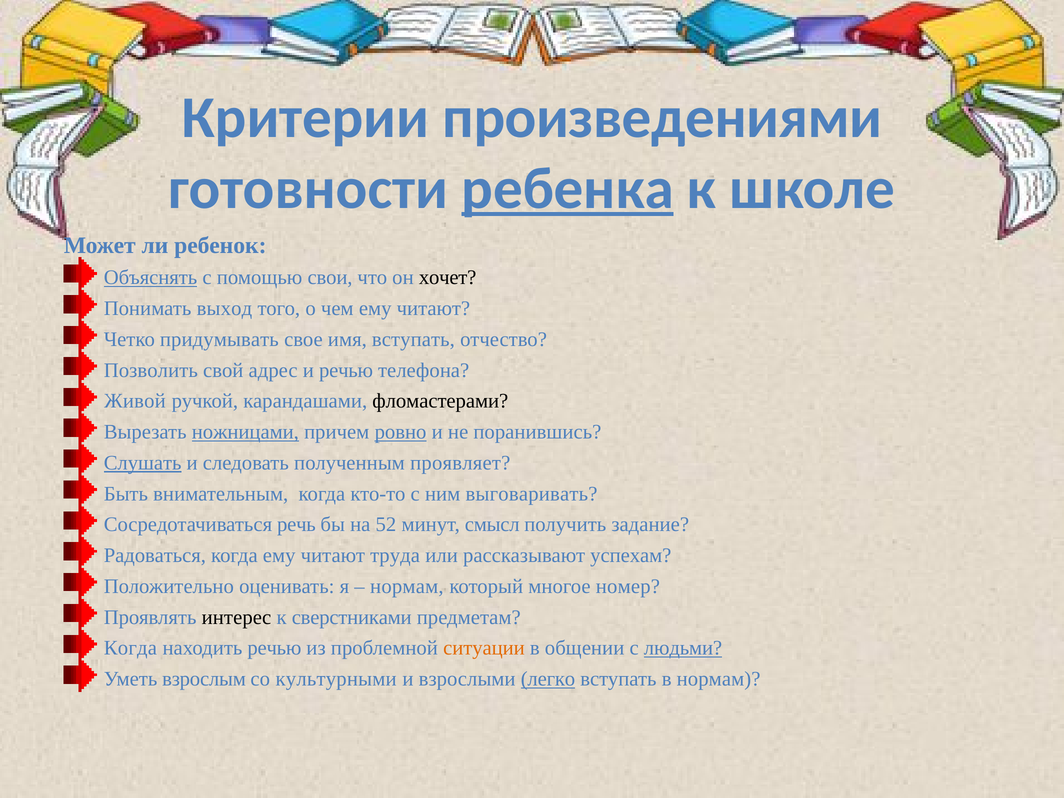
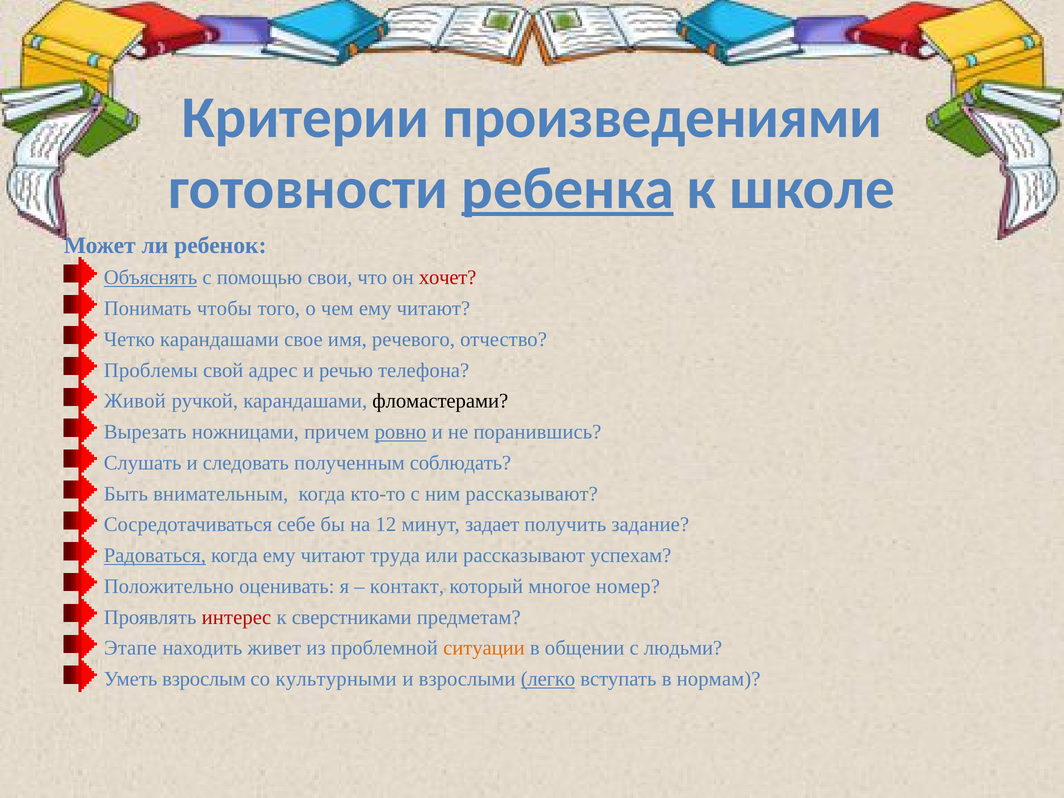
хочет colour: black -> red
выход: выход -> чтобы
Четко придумывать: придумывать -> карандашами
имя вступать: вступать -> речевого
Позволить: Позволить -> Проблемы
ножницами underline: present -> none
Слушать underline: present -> none
проявляет: проявляет -> соблюдать
ним выговаривать: выговаривать -> рассказывают
речь: речь -> себе
52: 52 -> 12
смысл: смысл -> задает
Радоваться underline: none -> present
нормам at (407, 586): нормам -> контакт
интерес colour: black -> red
Когда at (130, 648): Когда -> Этапе
находить речью: речью -> живет
людьми underline: present -> none
